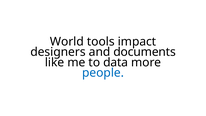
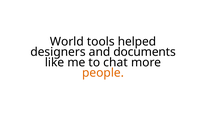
impact: impact -> helped
data: data -> chat
people colour: blue -> orange
